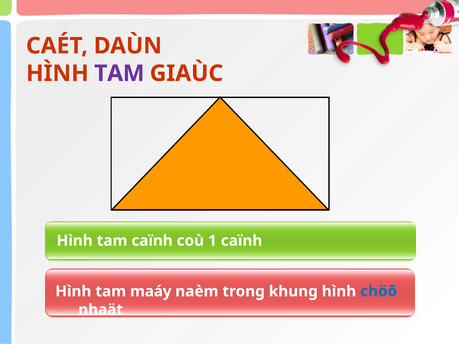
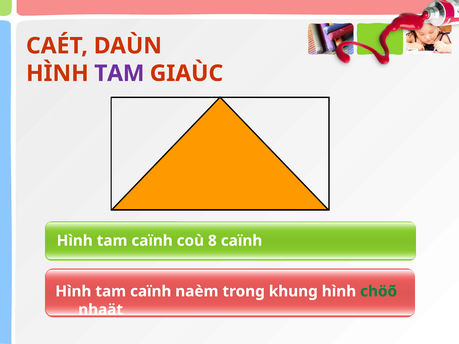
1: 1 -> 8
maáy at (151, 292): maáy -> caïnh
chöõ colour: blue -> green
